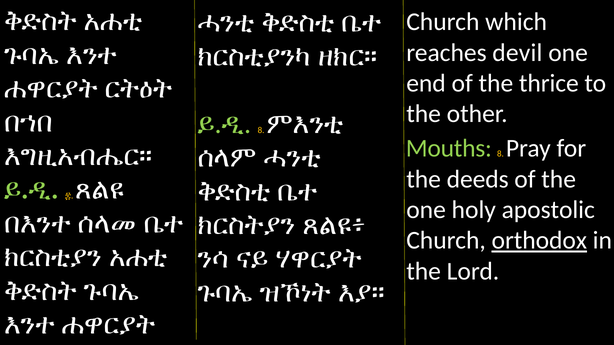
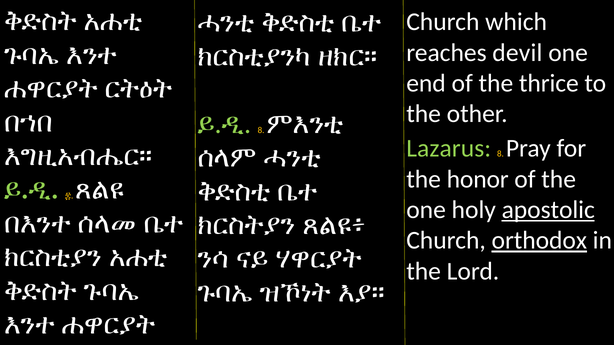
Mouths: Mouths -> Lazarus
deeds: deeds -> honor
apostolic underline: none -> present
